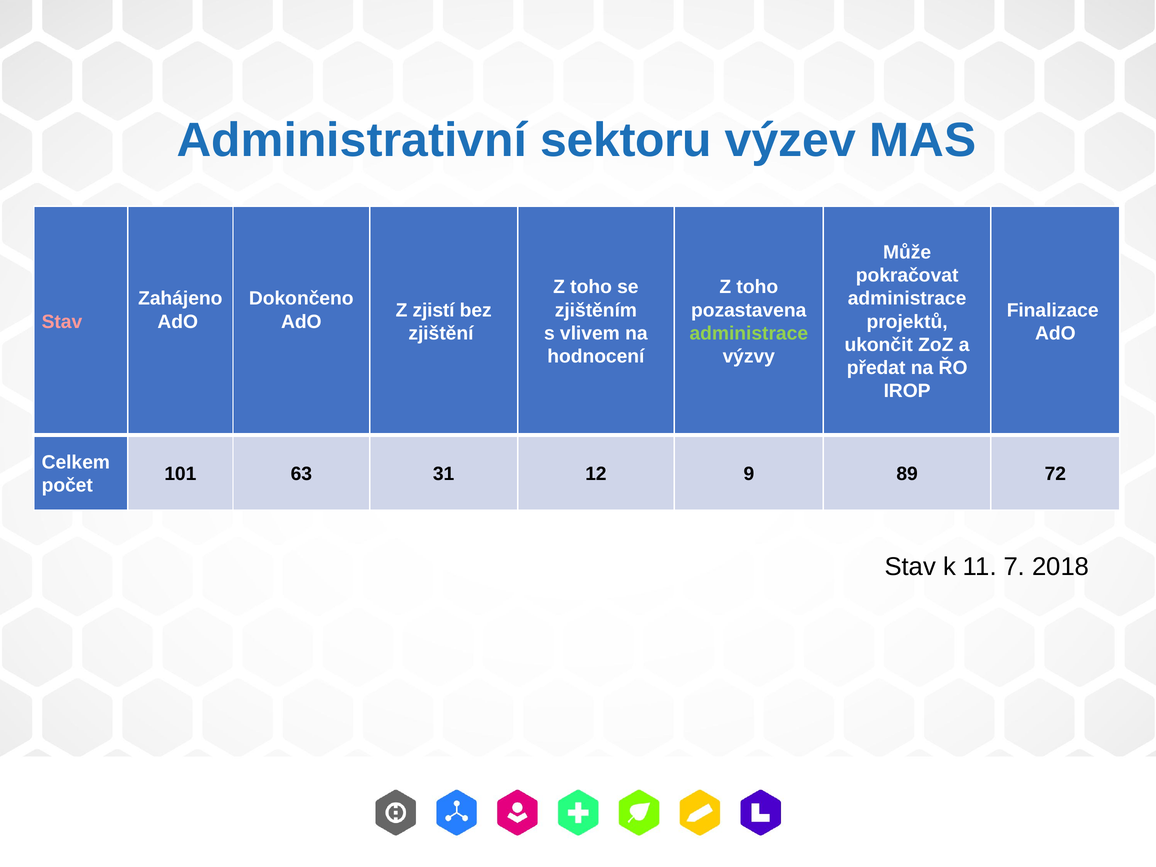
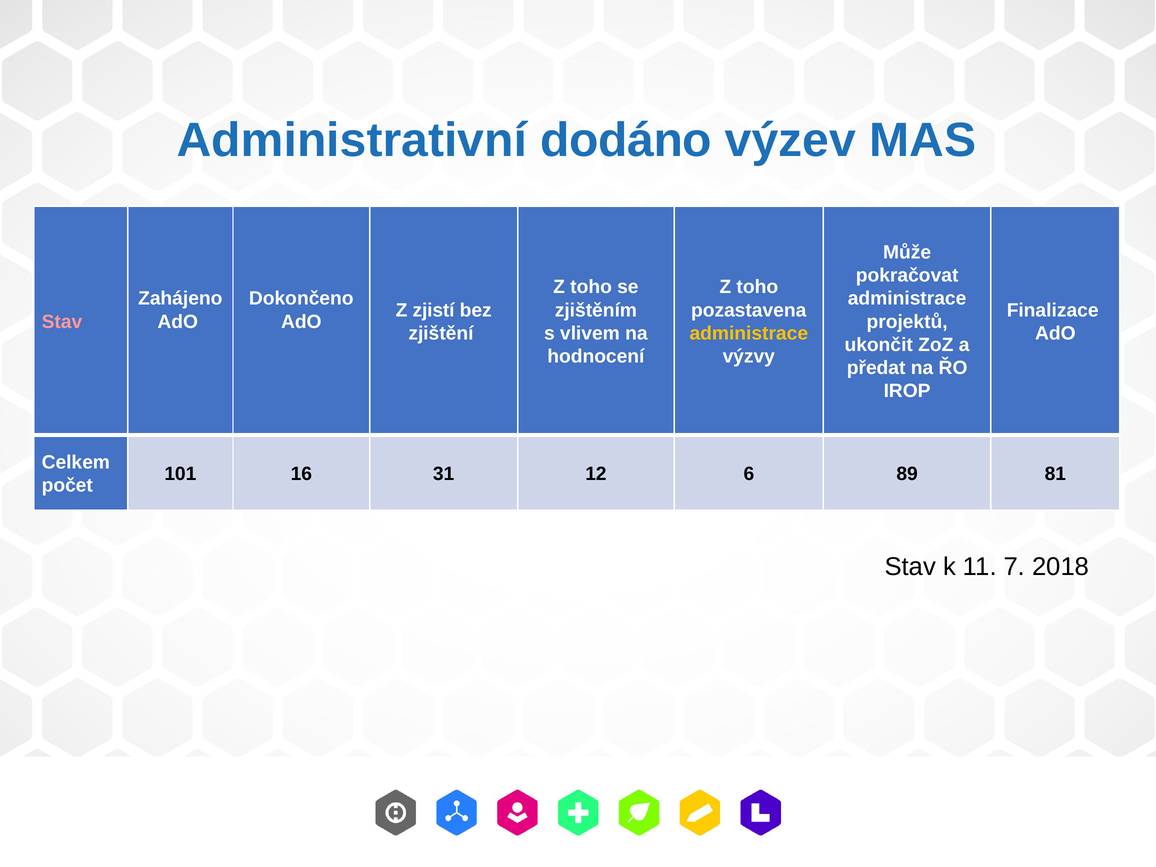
sektoru: sektoru -> dodáno
administrace at (749, 333) colour: light green -> yellow
63: 63 -> 16
9: 9 -> 6
72: 72 -> 81
